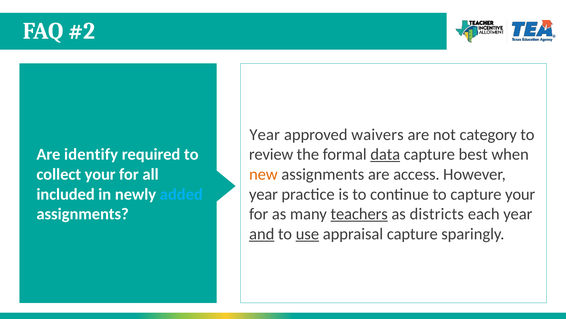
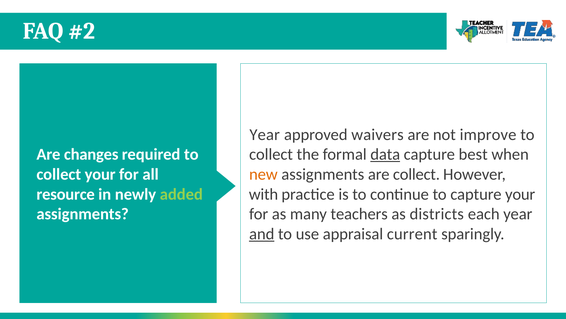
category: category -> improve
identify: identify -> changes
review at (271, 154): review -> collect
are access: access -> collect
included: included -> resource
added colour: light blue -> light green
year at (263, 194): year -> with
teachers underline: present -> none
use underline: present -> none
appraisal capture: capture -> current
